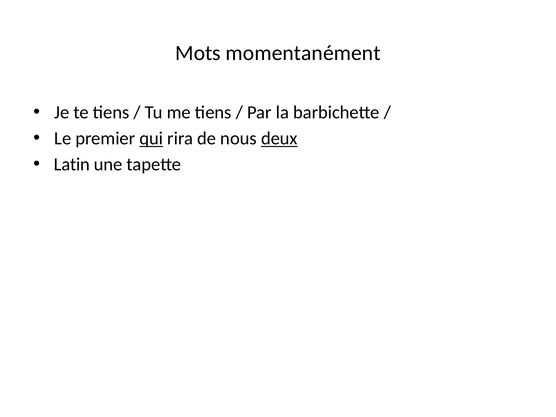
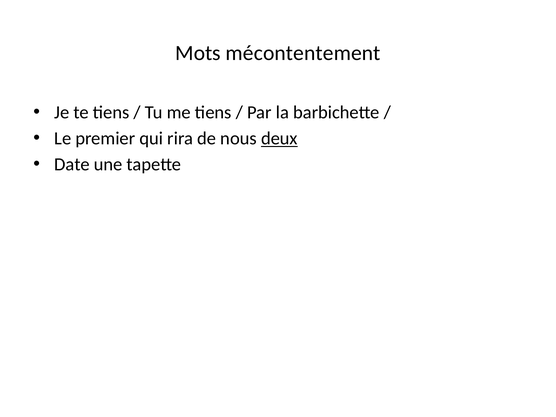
momentanément: momentanément -> mécontentement
qui underline: present -> none
Latin: Latin -> Date
